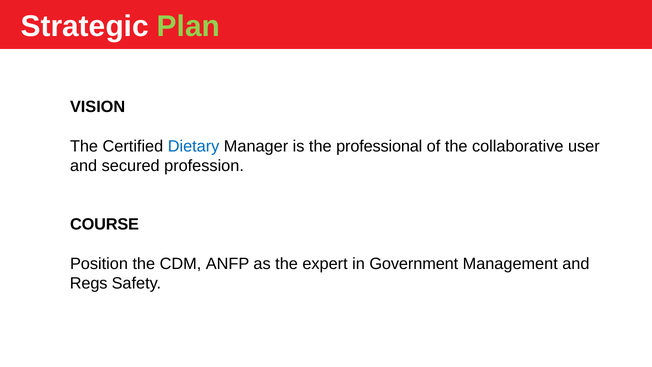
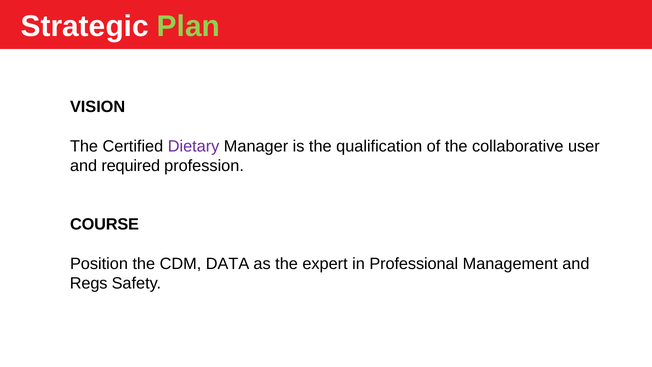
Dietary colour: blue -> purple
professional: professional -> qualification
secured: secured -> required
ANFP: ANFP -> DATA
Government: Government -> Professional
